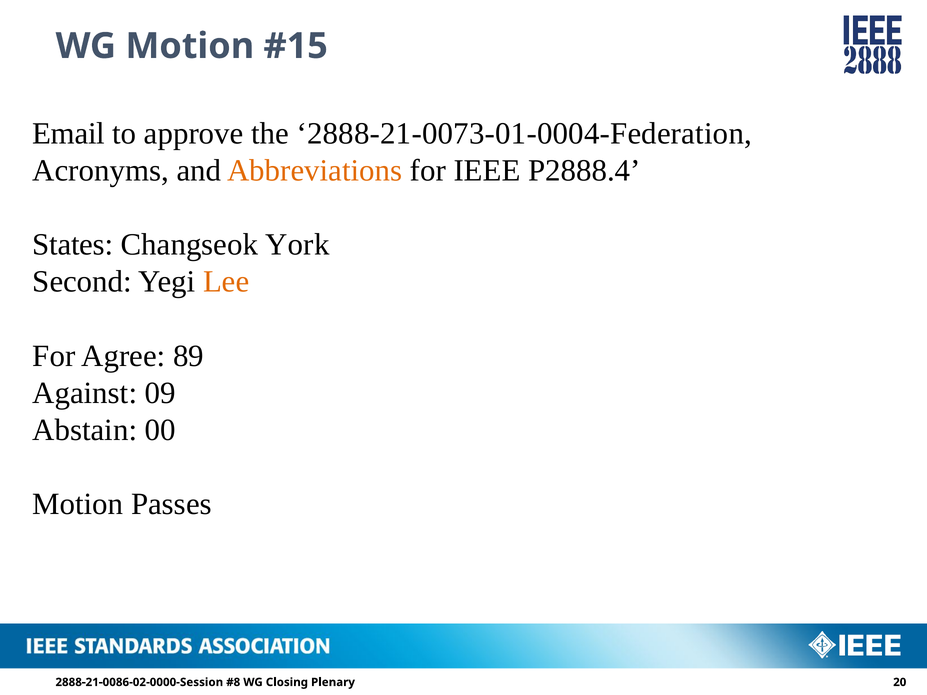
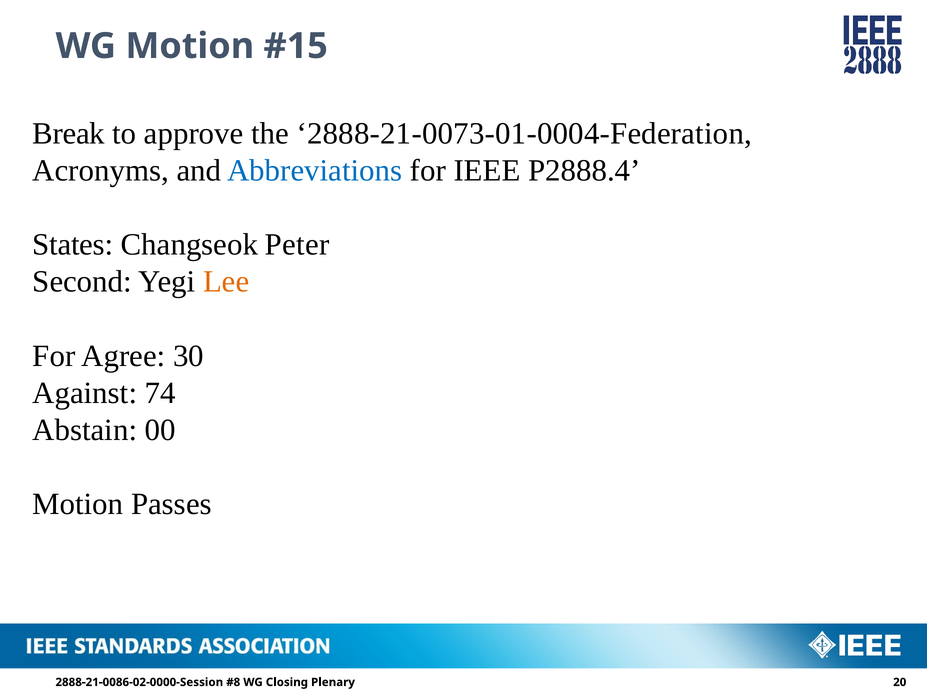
Email: Email -> Break
Abbreviations colour: orange -> blue
York: York -> Peter
89: 89 -> 30
09: 09 -> 74
